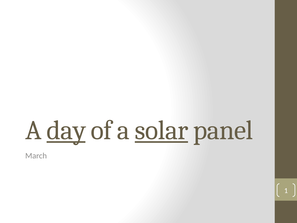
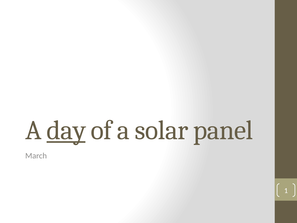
solar underline: present -> none
